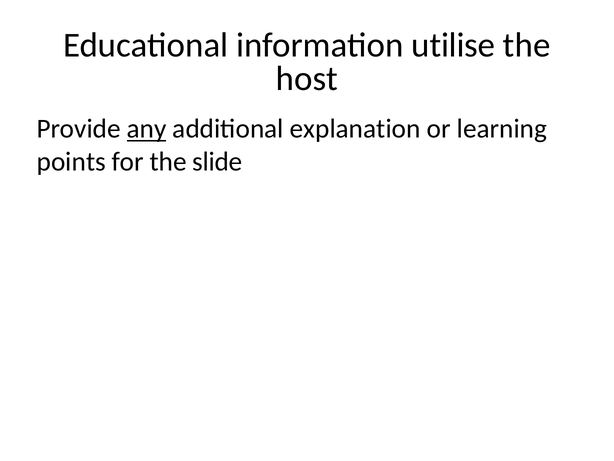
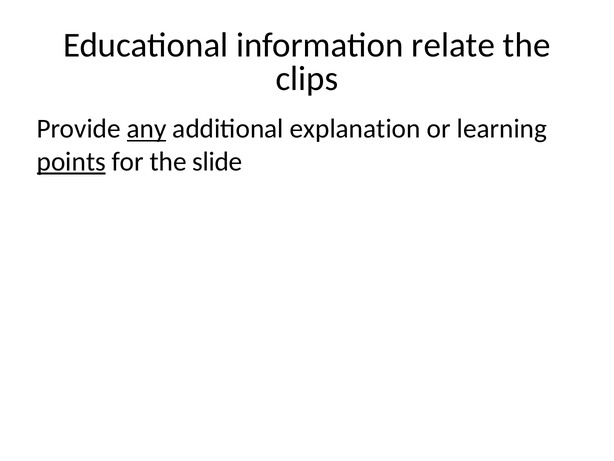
utilise: utilise -> relate
host: host -> clips
points underline: none -> present
